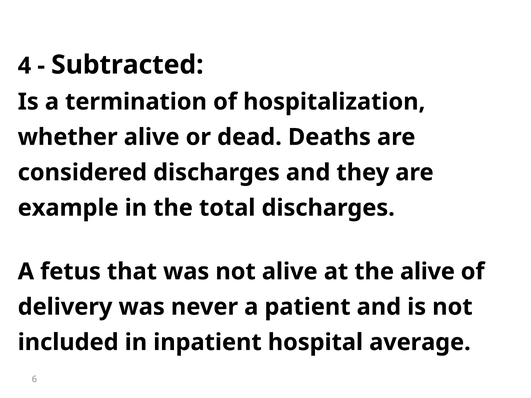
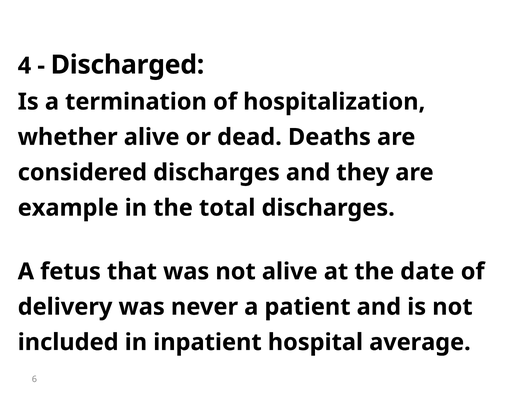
Subtracted: Subtracted -> Discharged
the alive: alive -> date
